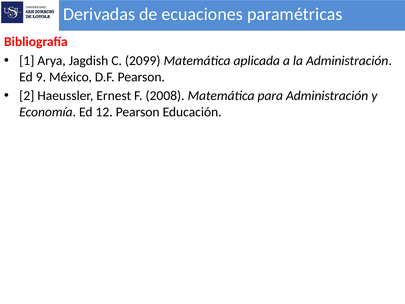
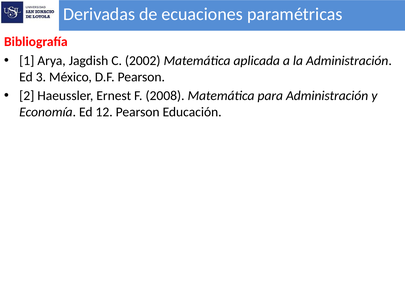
2099: 2099 -> 2002
9: 9 -> 3
